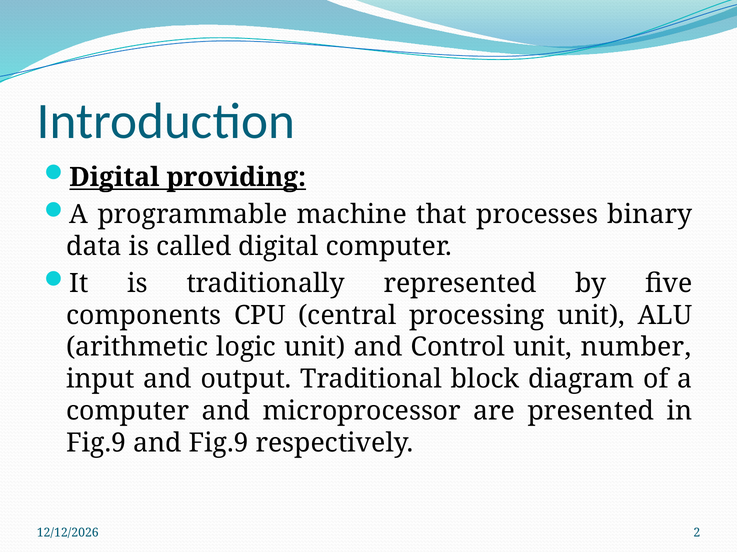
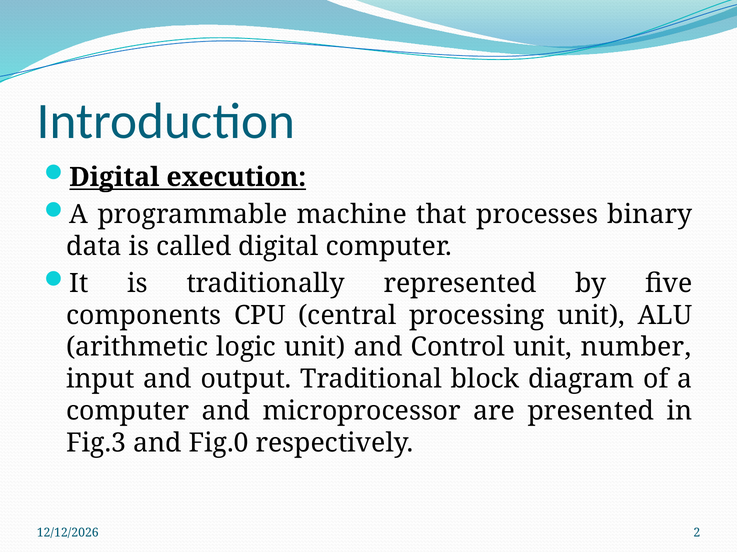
providing: providing -> execution
Fig.9 at (96, 443): Fig.9 -> Fig.3
and Fig.9: Fig.9 -> Fig.0
